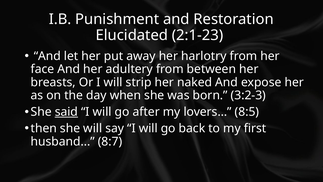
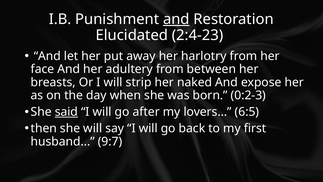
and at (176, 19) underline: none -> present
2:1-23: 2:1-23 -> 2:4-23
3:2-3: 3:2-3 -> 0:2-3
8:5: 8:5 -> 6:5
8:7: 8:7 -> 9:7
